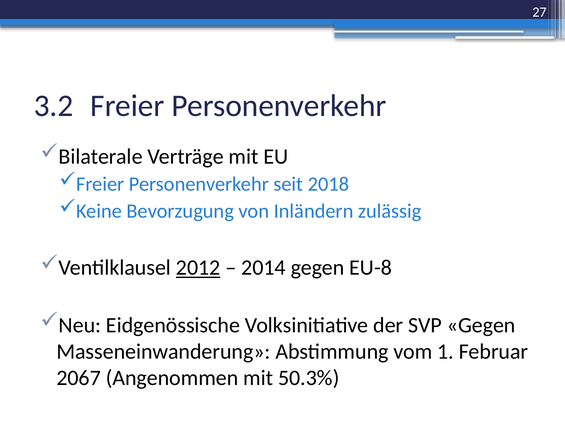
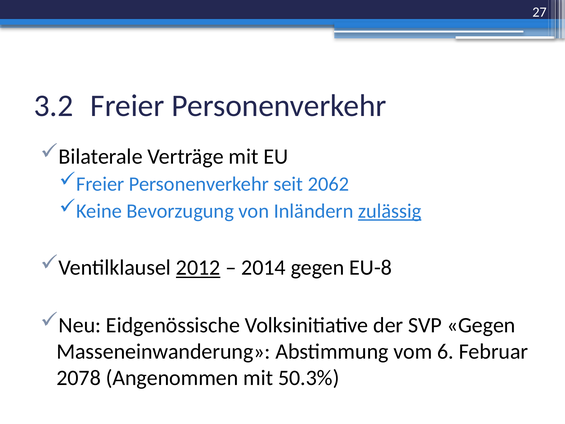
2018: 2018 -> 2062
zulässig underline: none -> present
1: 1 -> 6
2067: 2067 -> 2078
